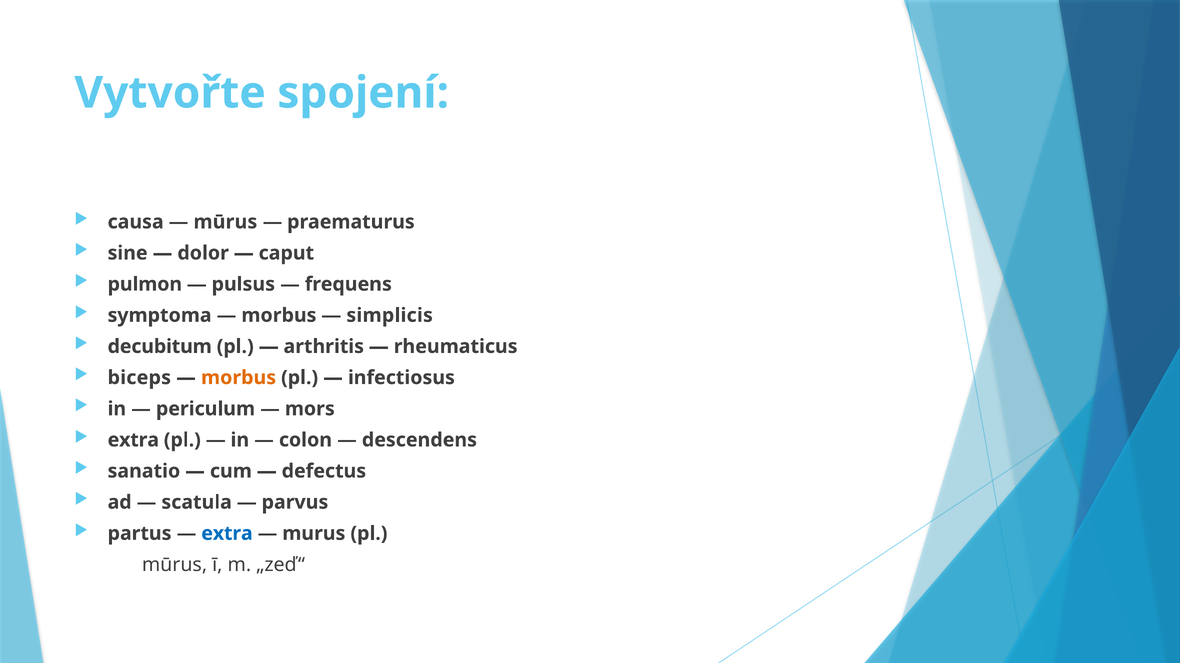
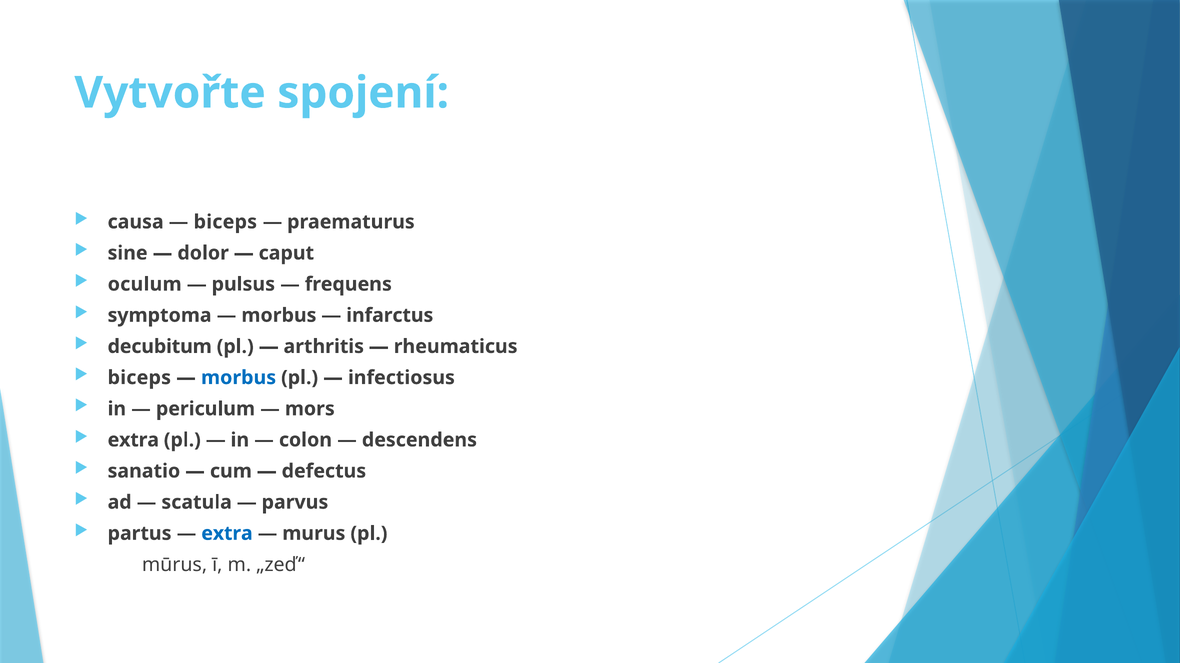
mūrus at (225, 222): mūrus -> biceps
pulmon: pulmon -> oculum
simplicis: simplicis -> infarctus
morbus at (239, 378) colour: orange -> blue
